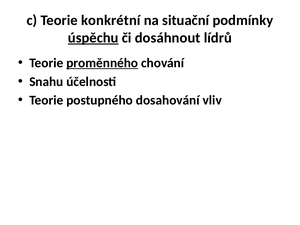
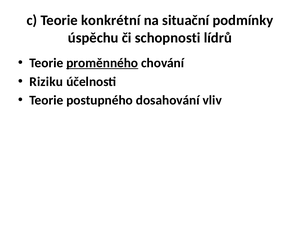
úspěchu underline: present -> none
dosáhnout: dosáhnout -> schopnosti
Snahu: Snahu -> Riziku
